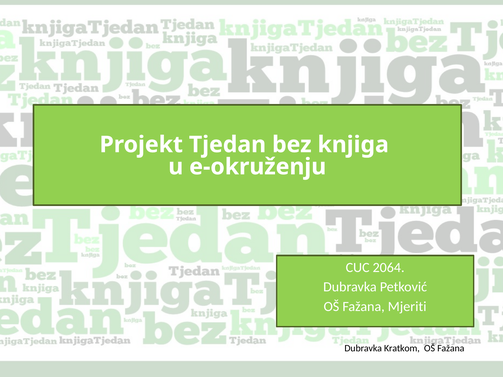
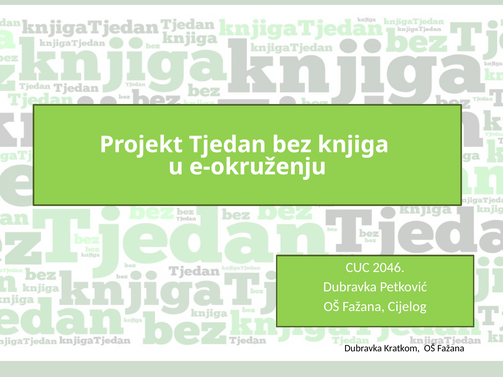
2064: 2064 -> 2046
Mjeriti: Mjeriti -> Cijelog
